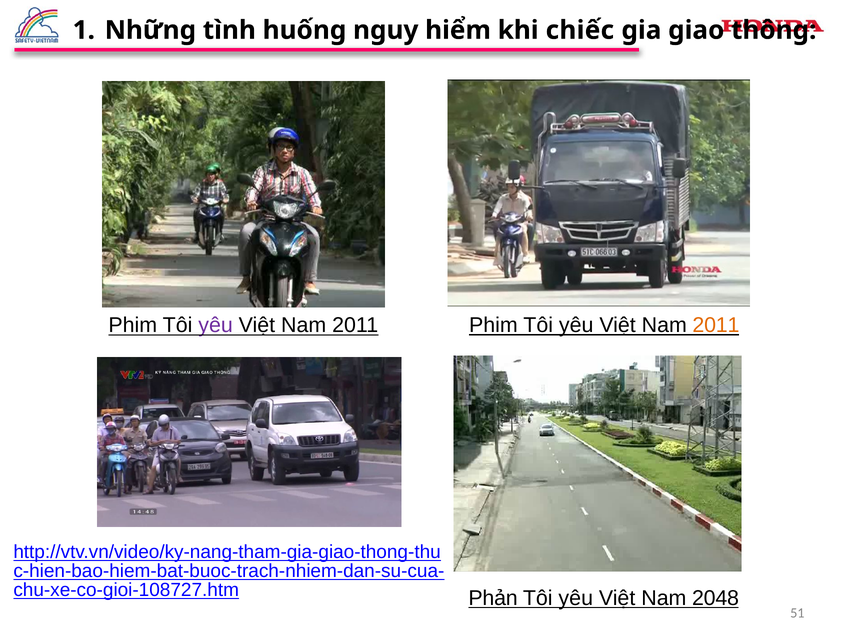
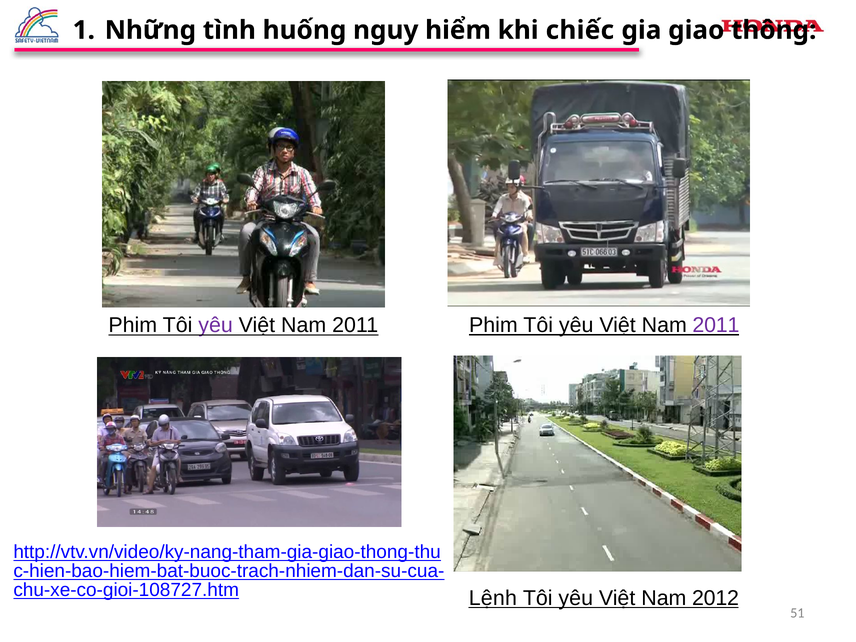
2011 at (716, 325) colour: orange -> purple
Phản: Phản -> Lệnh
2048: 2048 -> 2012
